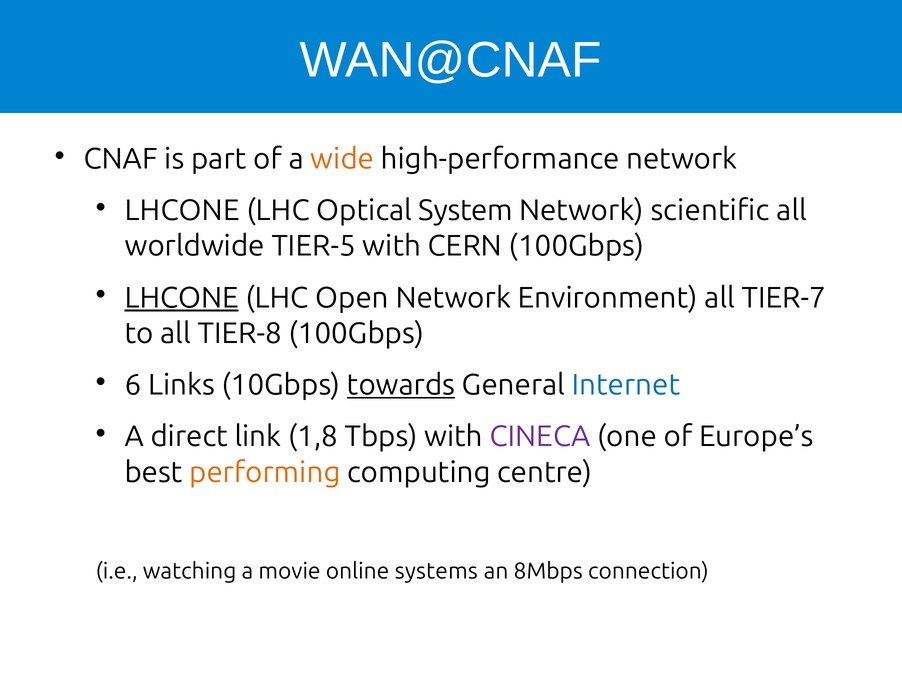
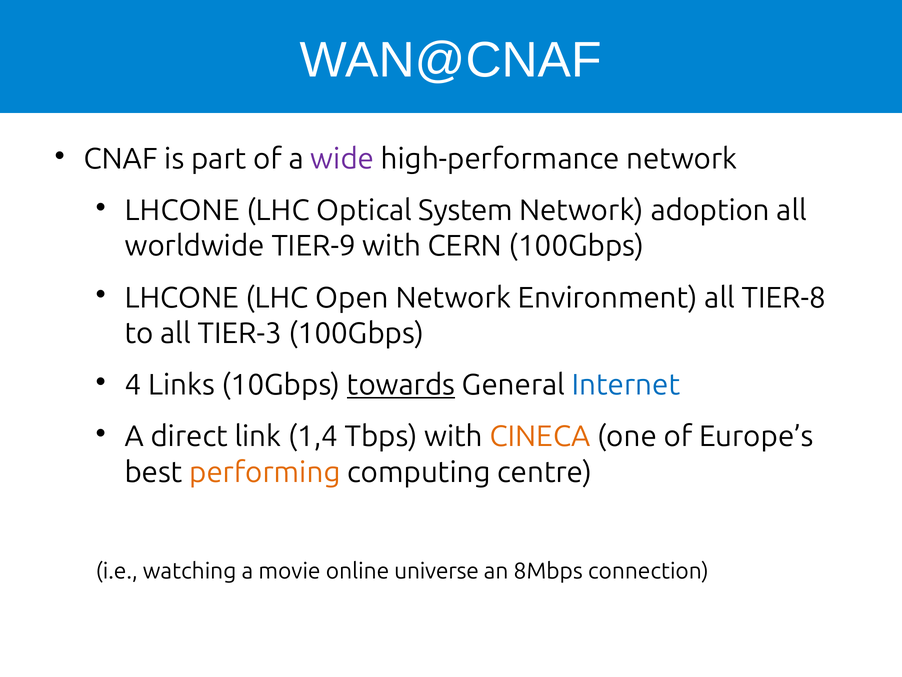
wide colour: orange -> purple
scientific: scientific -> adoption
TIER-5: TIER-5 -> TIER-9
LHCONE at (182, 298) underline: present -> none
TIER-7: TIER-7 -> TIER-8
TIER-8: TIER-8 -> TIER-3
6: 6 -> 4
1,8: 1,8 -> 1,4
CINECA colour: purple -> orange
systems: systems -> universe
